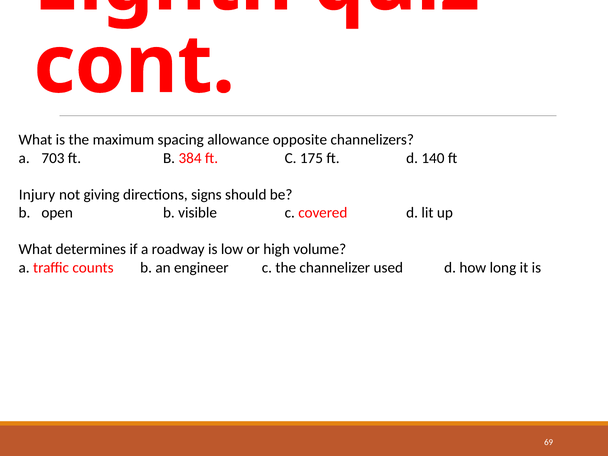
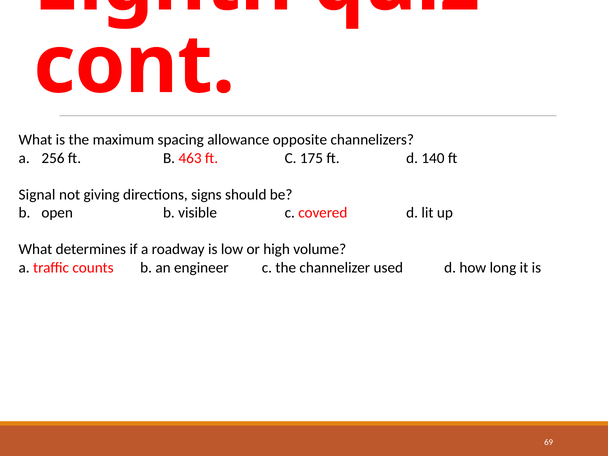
703: 703 -> 256
384: 384 -> 463
Injury: Injury -> Signal
